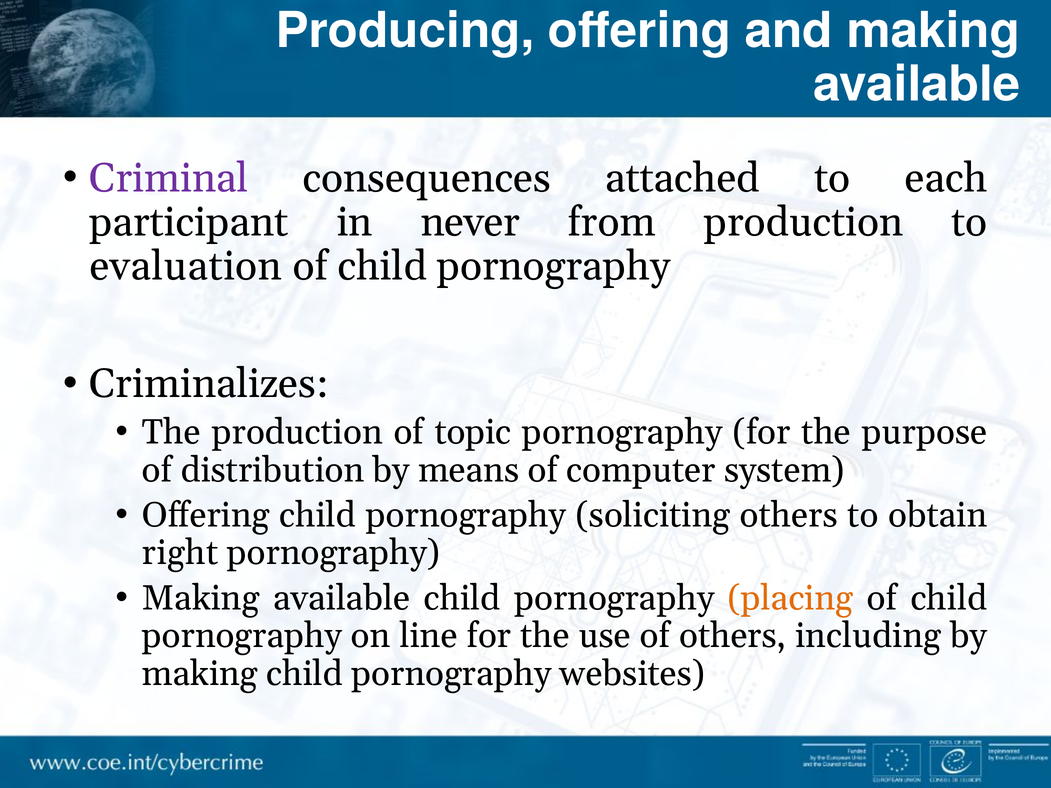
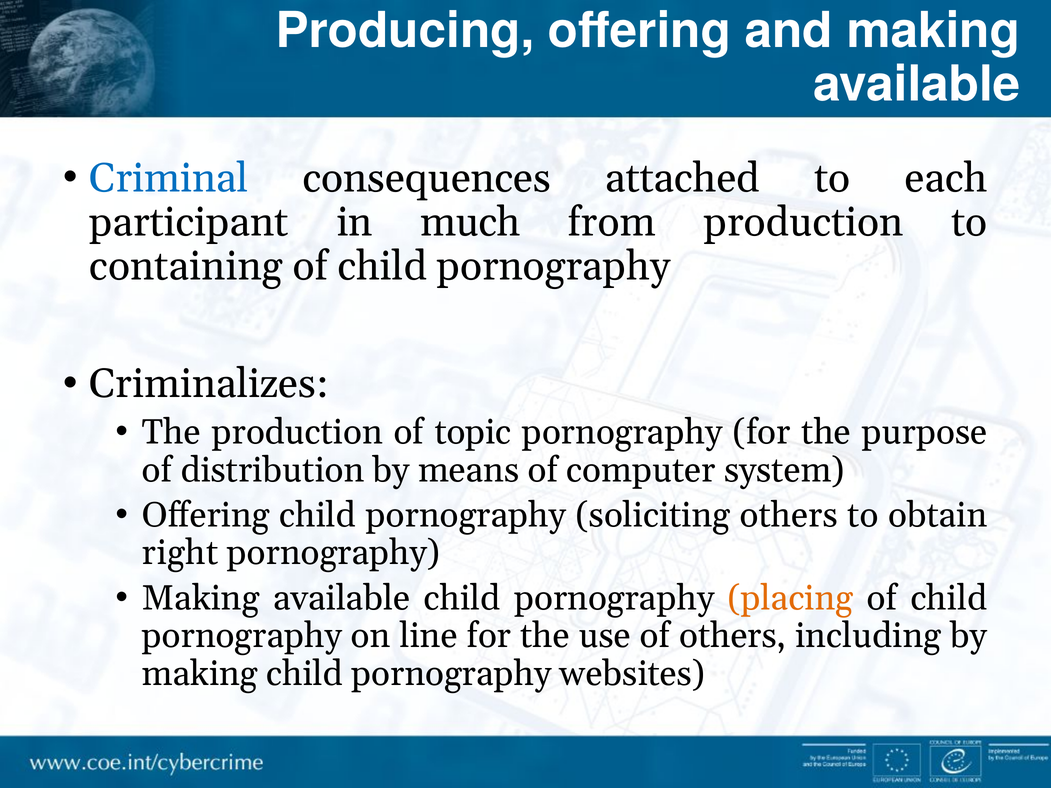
Criminal colour: purple -> blue
never: never -> much
evaluation: evaluation -> containing
